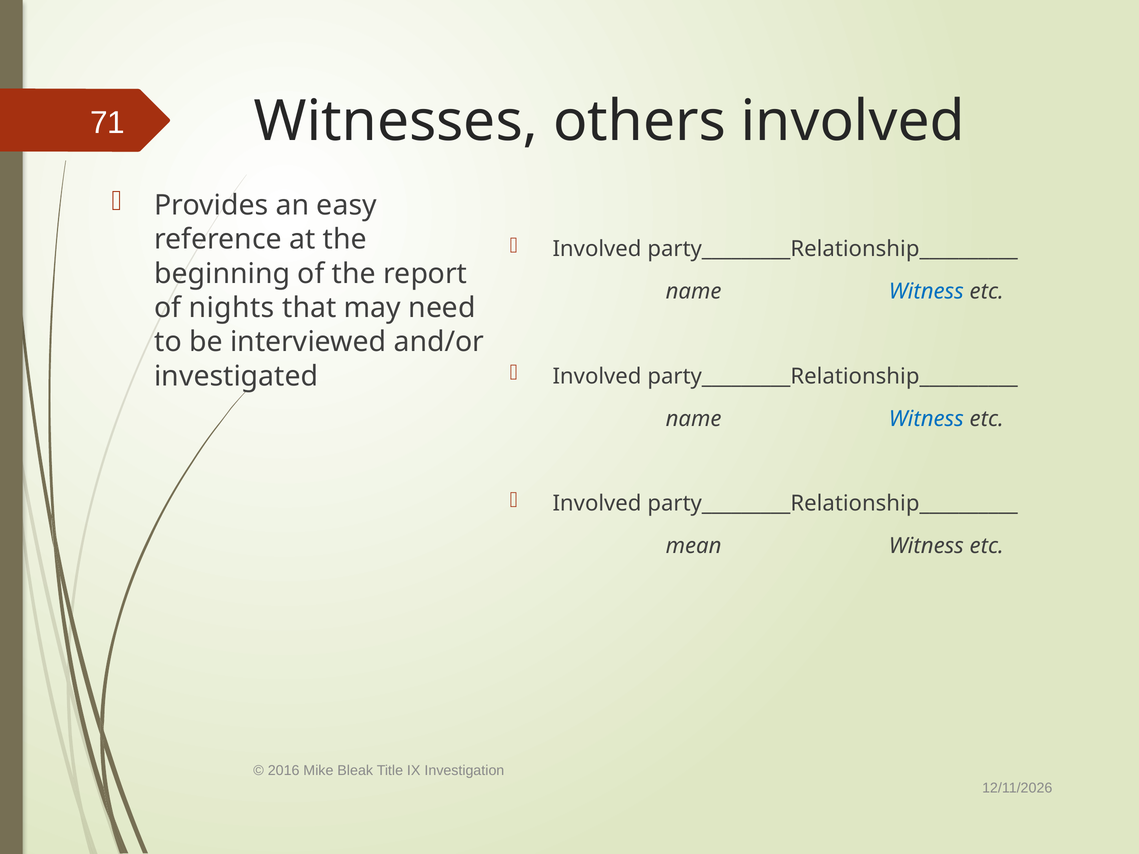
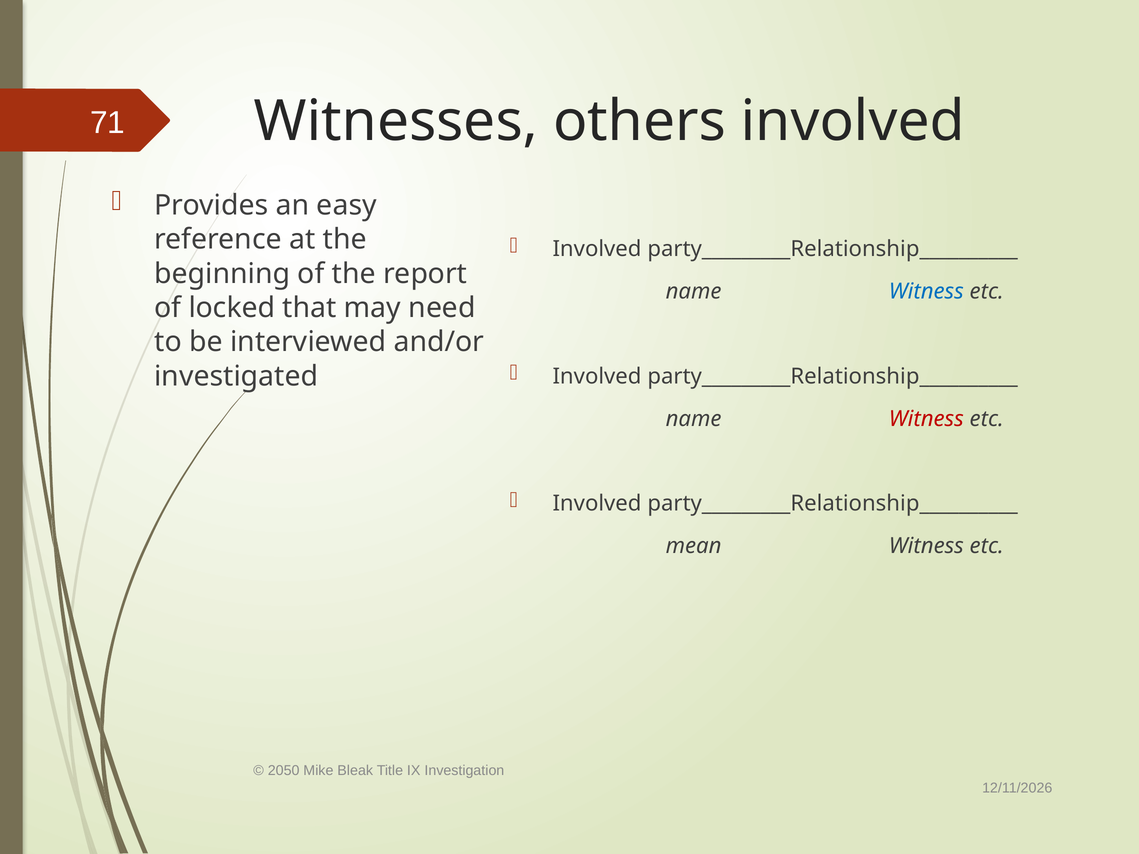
nights: nights -> locked
Witness at (926, 419) colour: blue -> red
2016: 2016 -> 2050
